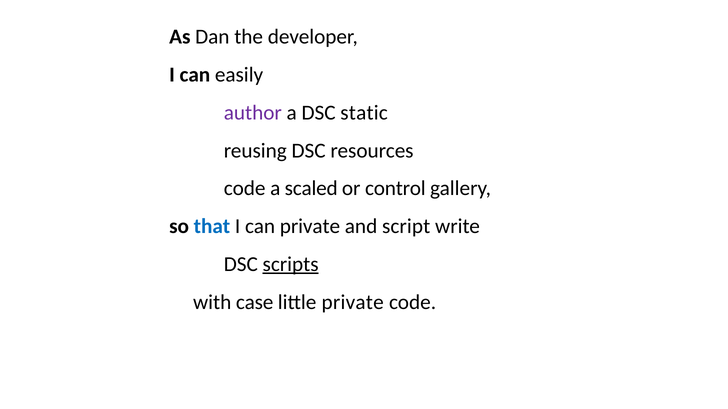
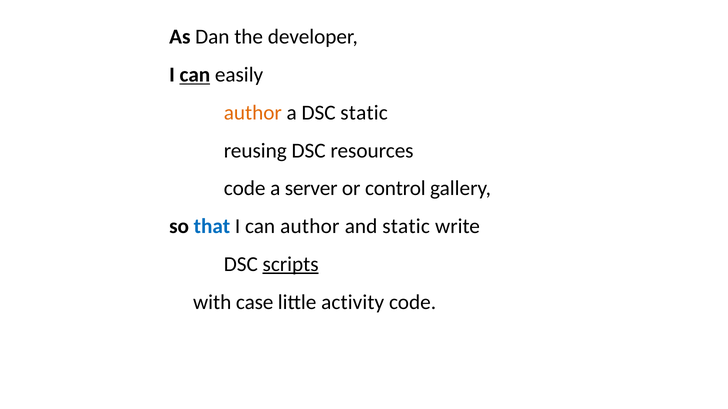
can at (195, 75) underline: none -> present
author at (253, 113) colour: purple -> orange
scaled: scaled -> server
can private: private -> author
and script: script -> static
little private: private -> activity
